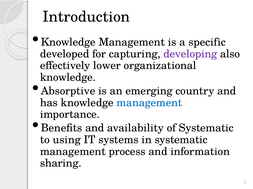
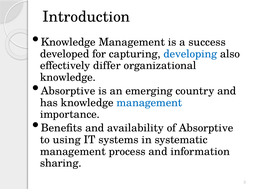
specific: specific -> success
developing colour: purple -> blue
lower: lower -> differ
of Systematic: Systematic -> Absorptive
